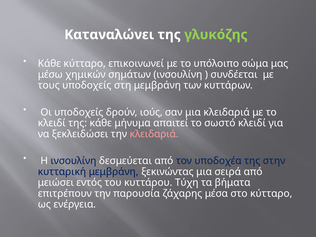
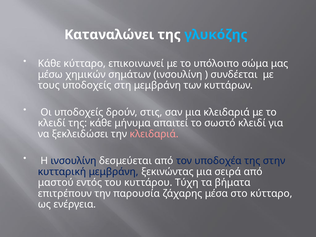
γλυκόζης colour: light green -> light blue
ιούς: ιούς -> στις
μειώσει: μειώσει -> μαστού
